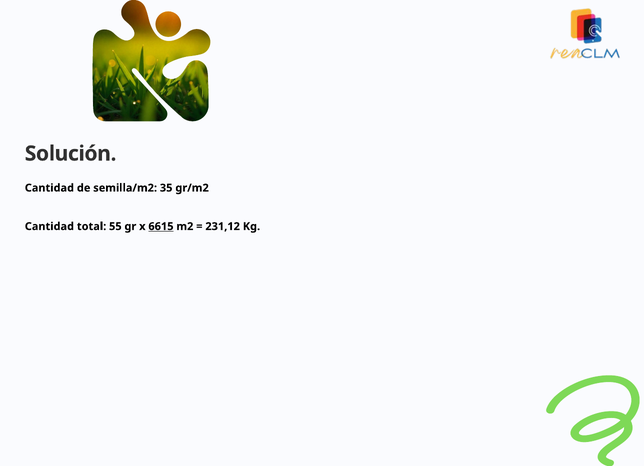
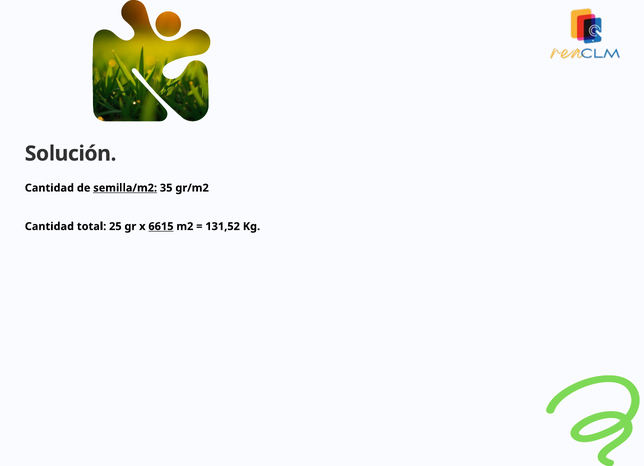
semilla/m2 underline: none -> present
55: 55 -> 25
231,12: 231,12 -> 131,52
